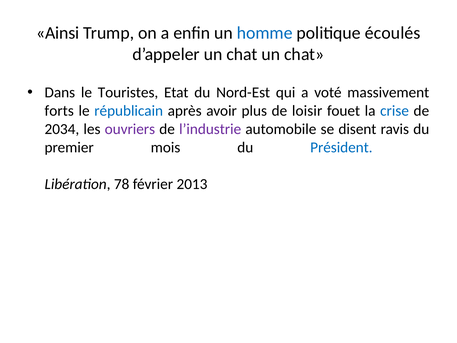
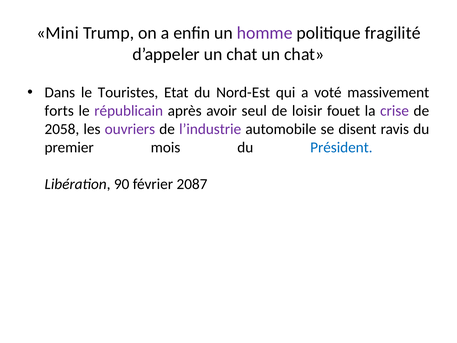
Ainsi: Ainsi -> Mini
homme colour: blue -> purple
écoulés: écoulés -> fragilité
républicain colour: blue -> purple
plus: plus -> seul
crise colour: blue -> purple
2034: 2034 -> 2058
78: 78 -> 90
2013: 2013 -> 2087
